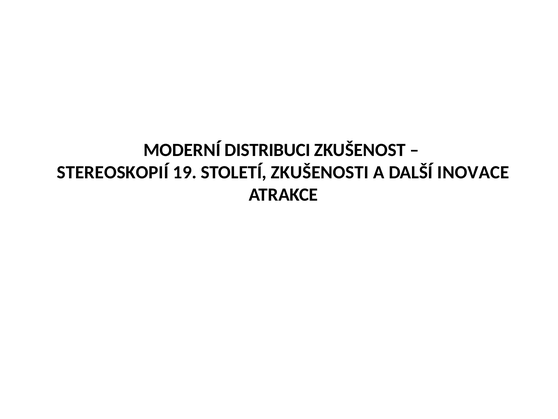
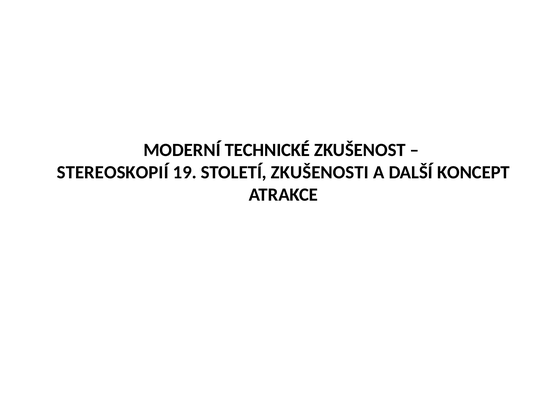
DISTRIBUCI: DISTRIBUCI -> TECHNICKÉ
INOVACE: INOVACE -> KONCEPT
